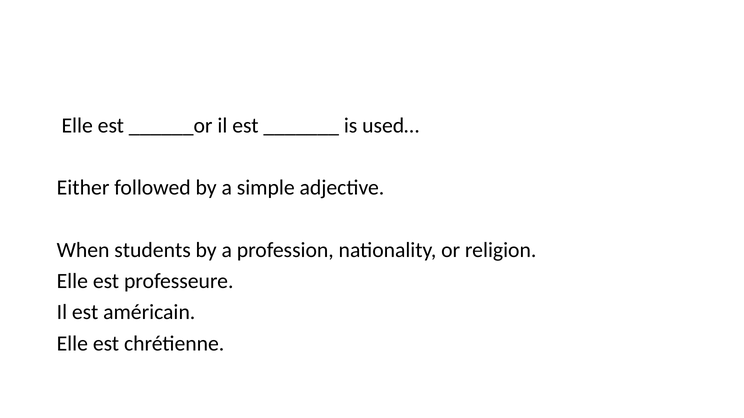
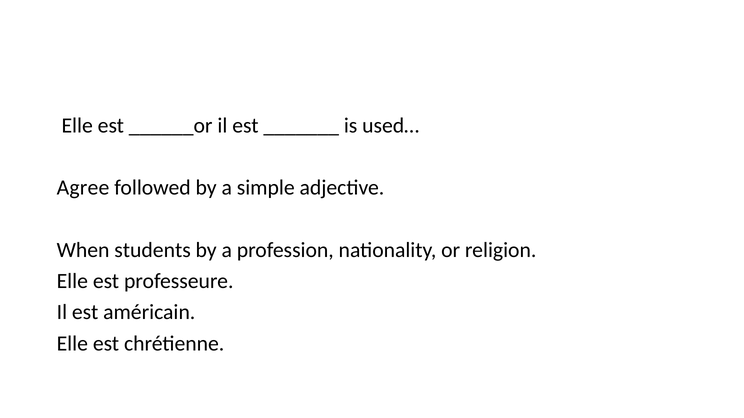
Either: Either -> Agree
